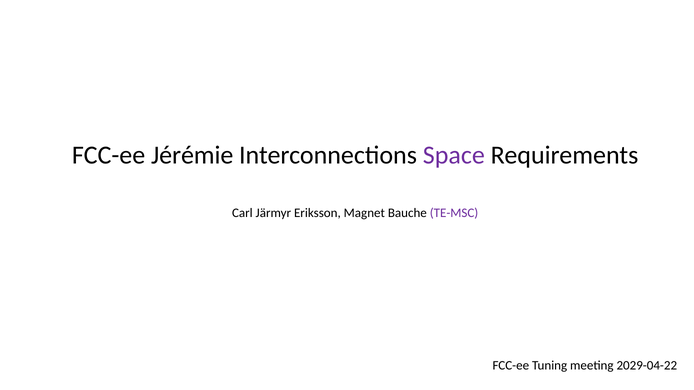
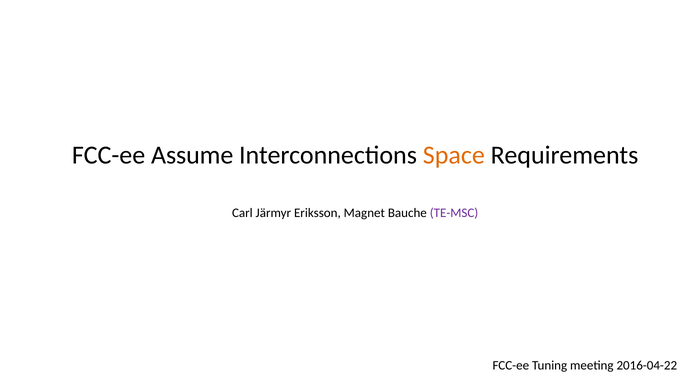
Jérémie: Jérémie -> Assume
Space colour: purple -> orange
2029-04-22: 2029-04-22 -> 2016-04-22
